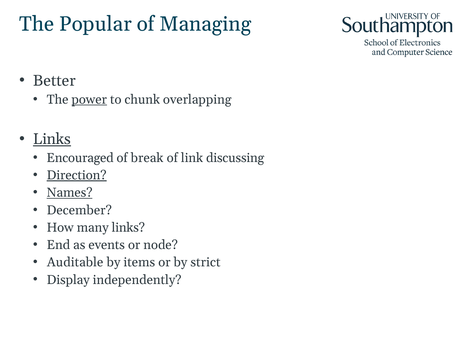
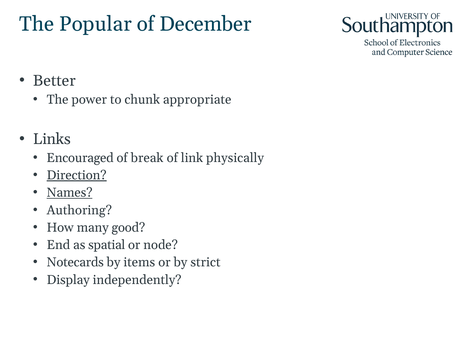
Managing: Managing -> December
power underline: present -> none
overlapping: overlapping -> appropriate
Links at (52, 139) underline: present -> none
discussing: discussing -> physically
December: December -> Authoring
many links: links -> good
events: events -> spatial
Auditable: Auditable -> Notecards
